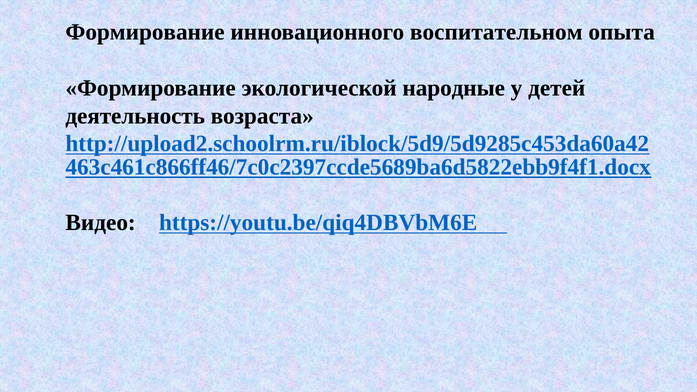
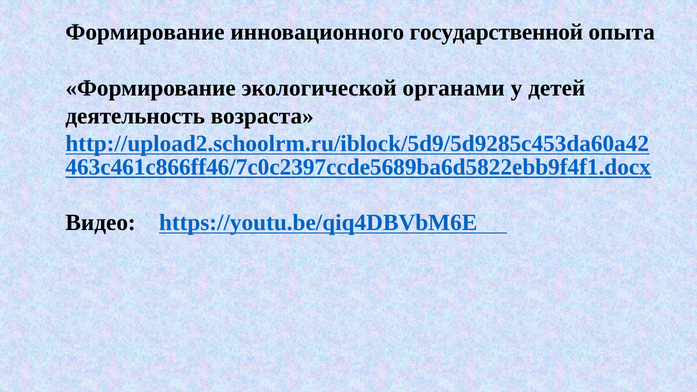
воспитательном: воспитательном -> государственной
народные: народные -> органами
